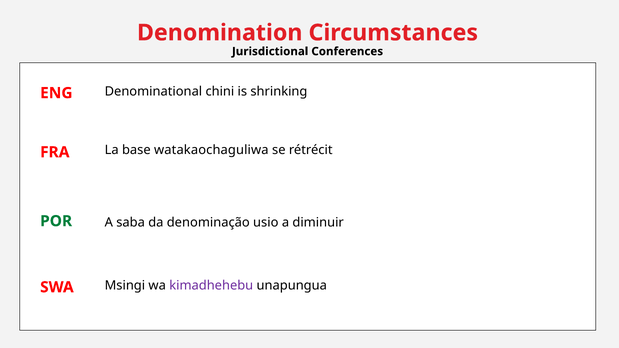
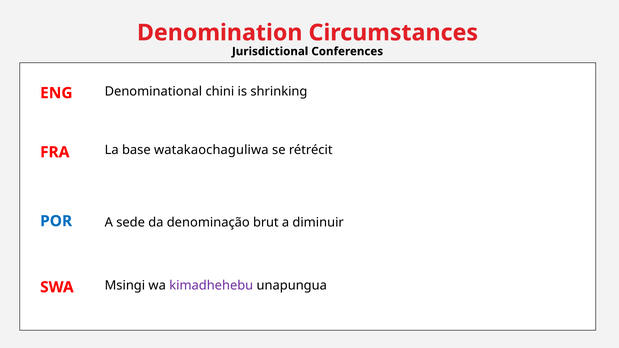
POR colour: green -> blue
saba: saba -> sede
usio: usio -> brut
